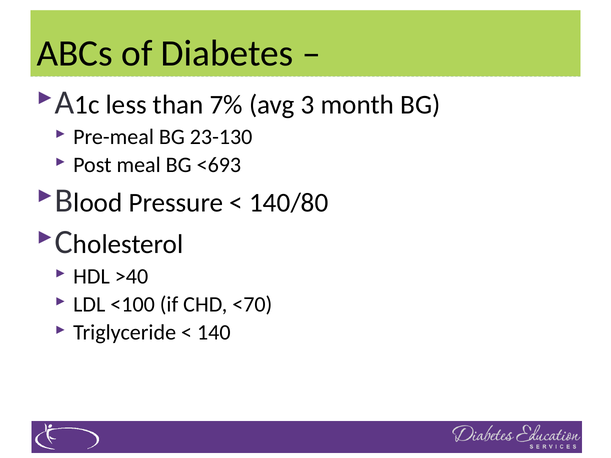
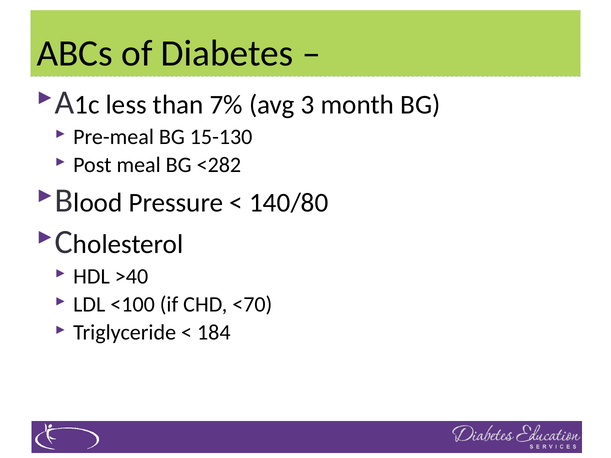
23-130: 23-130 -> 15-130
<693: <693 -> <282
140: 140 -> 184
